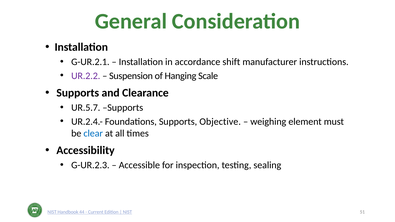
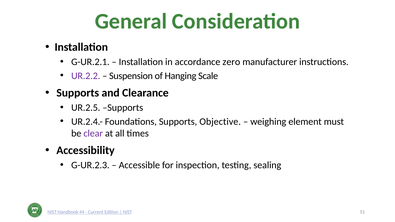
shift: shift -> zero
UR.5.7: UR.5.7 -> UR.2.5
clear colour: blue -> purple
